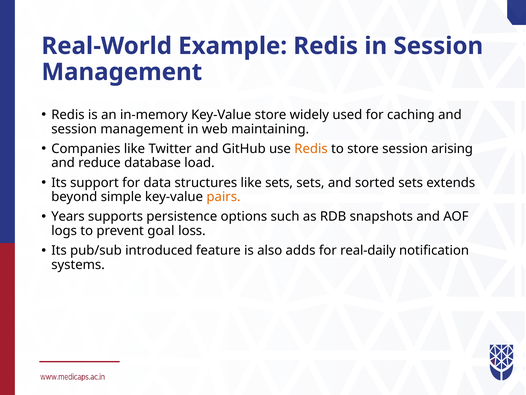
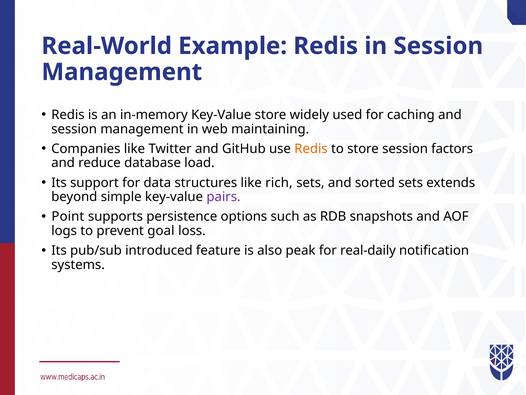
arising: arising -> factors
like sets: sets -> rich
pairs colour: orange -> purple
Years: Years -> Point
adds: adds -> peak
